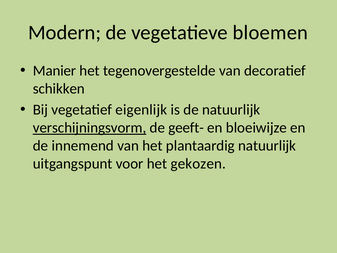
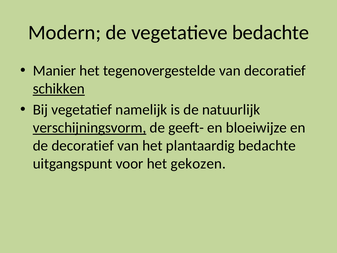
vegetatieve bloemen: bloemen -> bedachte
schikken underline: none -> present
eigenlijk: eigenlijk -> namelijk
de innemend: innemend -> decoratief
plantaardig natuurlijk: natuurlijk -> bedachte
